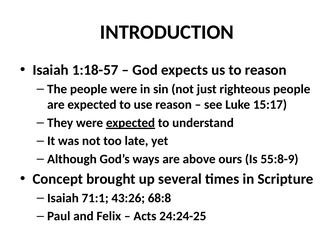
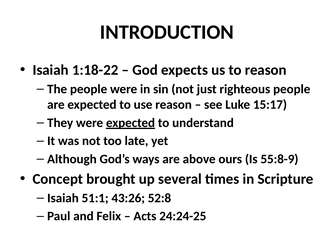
1:18-57: 1:18-57 -> 1:18-22
71:1: 71:1 -> 51:1
68:8: 68:8 -> 52:8
